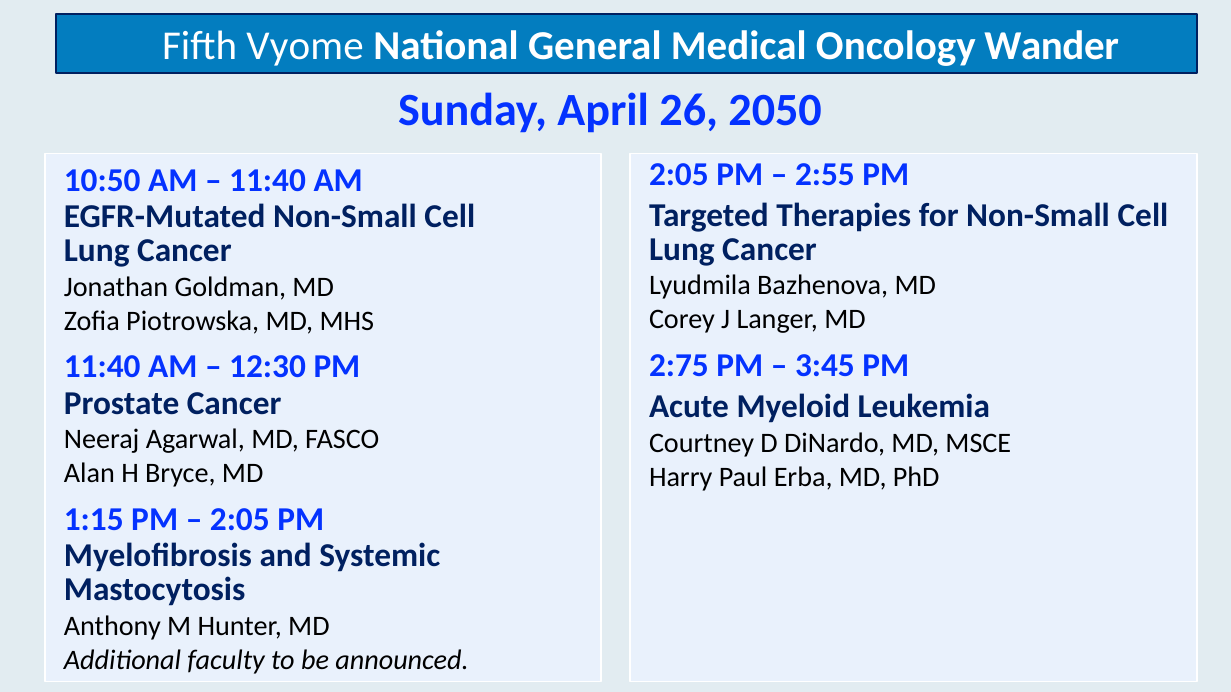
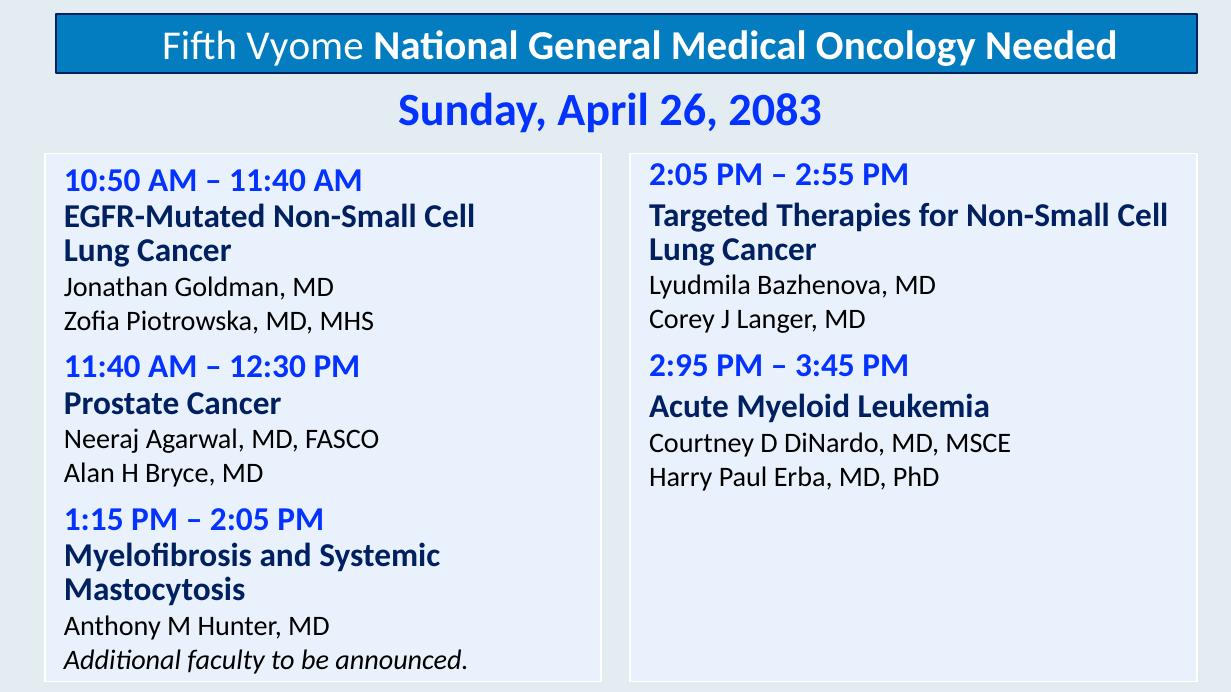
Wander: Wander -> Needed
2050: 2050 -> 2083
2:75: 2:75 -> 2:95
